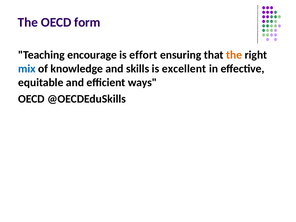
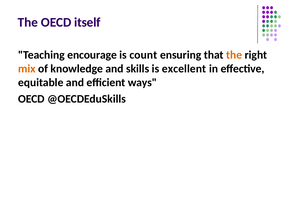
form: form -> itself
effort: effort -> count
mix colour: blue -> orange
